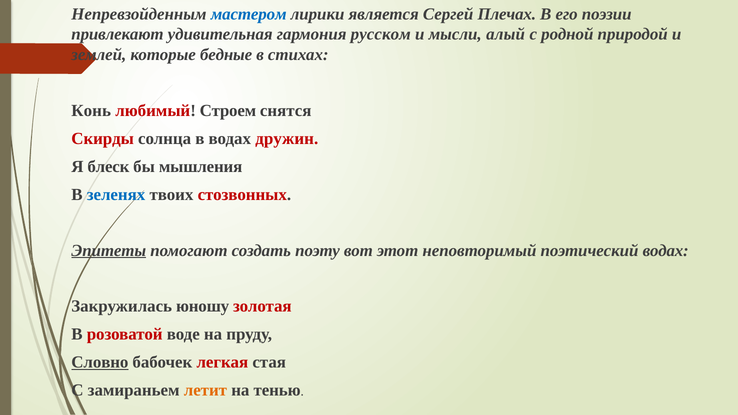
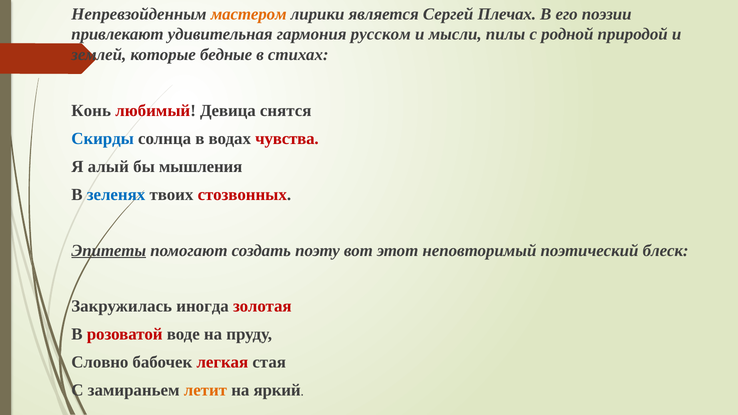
мастером colour: blue -> orange
алый: алый -> пилы
Строем: Строем -> Девица
Скирды colour: red -> blue
дружин: дружин -> чувства
блеск: блеск -> алый
поэтический водах: водах -> блеск
юношу: юношу -> иногда
Словно underline: present -> none
тенью: тенью -> яркий
